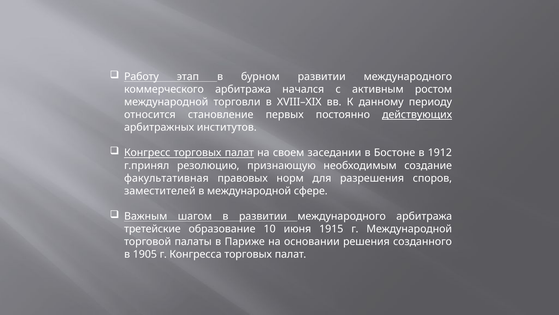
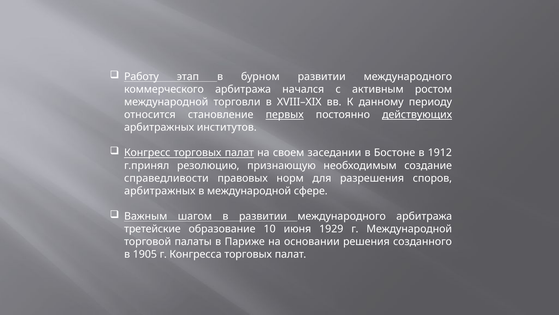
первых underline: none -> present
факультативная: факультативная -> справедливости
заместителей at (160, 191): заместителей -> арбитражных
1915: 1915 -> 1929
